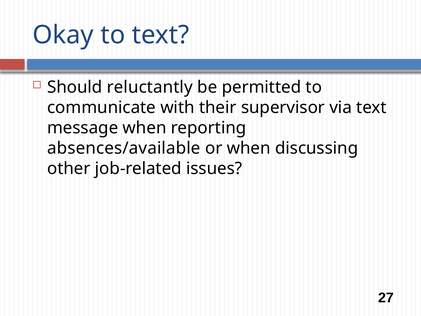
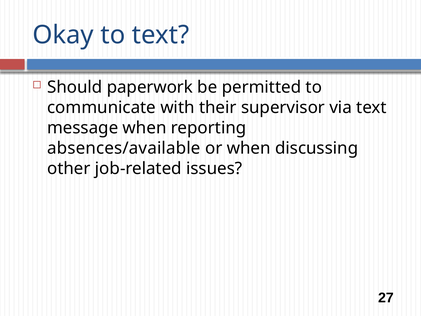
reluctantly: reluctantly -> paperwork
